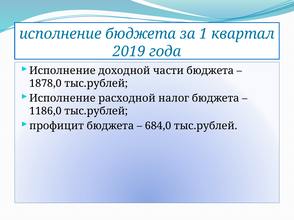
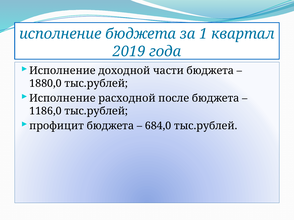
1878,0: 1878,0 -> 1880,0
налог: налог -> после
